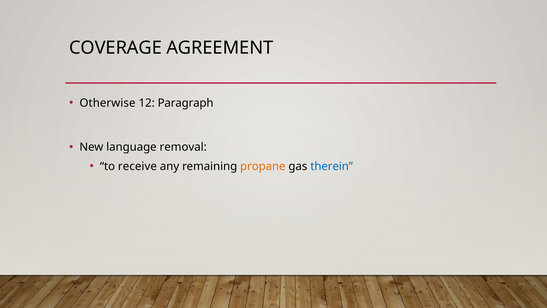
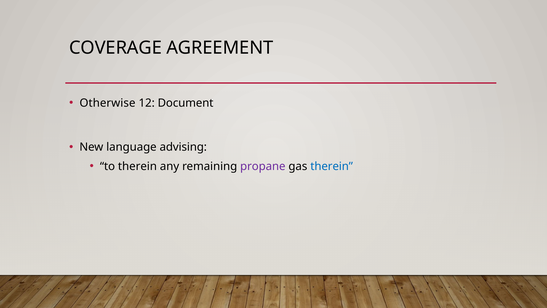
Paragraph: Paragraph -> Document
removal: removal -> advising
to receive: receive -> therein
propane colour: orange -> purple
